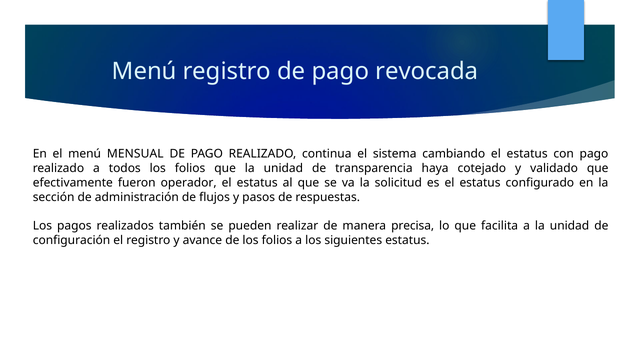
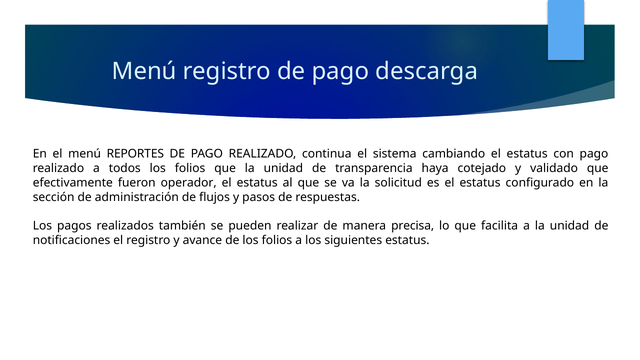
revocada: revocada -> descarga
MENSUAL: MENSUAL -> REPORTES
configuración: configuración -> notificaciones
